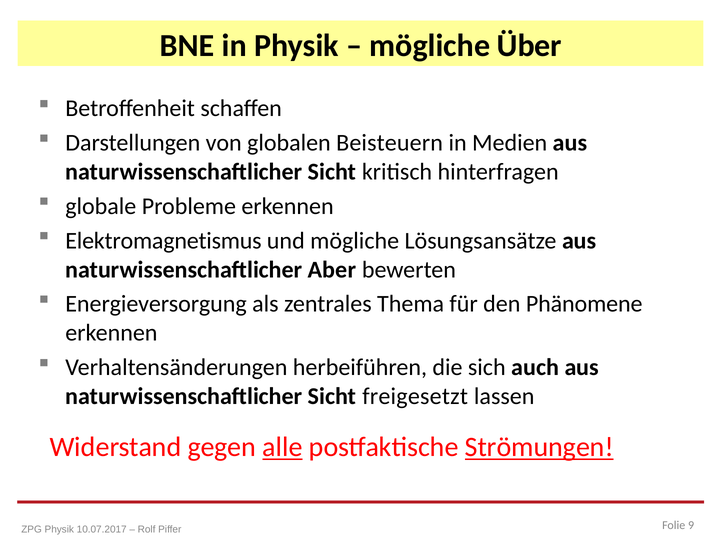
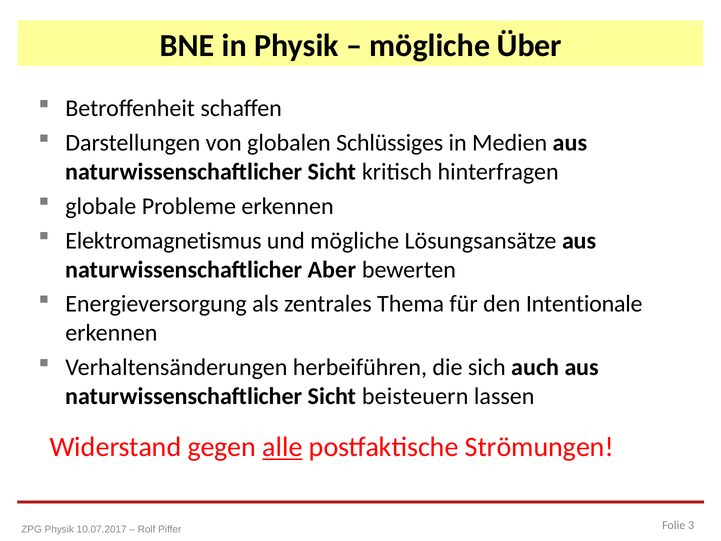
Beisteuern: Beisteuern -> Schlüssiges
Phänomene: Phänomene -> Intentionale
freigesetzt: freigesetzt -> beisteuern
Strömungen underline: present -> none
9: 9 -> 3
